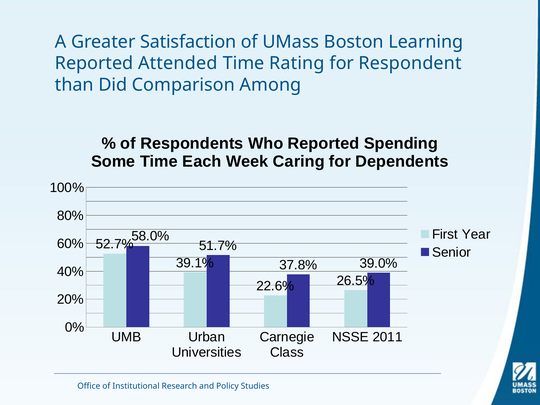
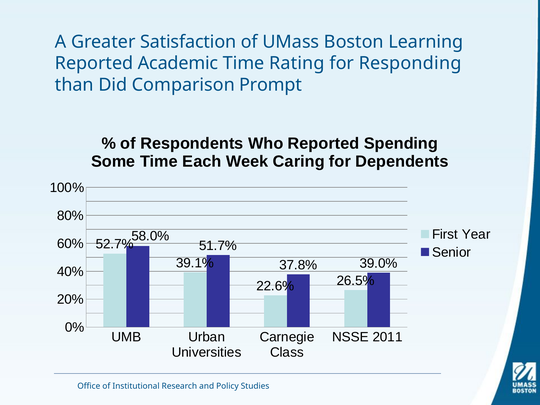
Attended: Attended -> Academic
Respondent: Respondent -> Responding
Among: Among -> Prompt
